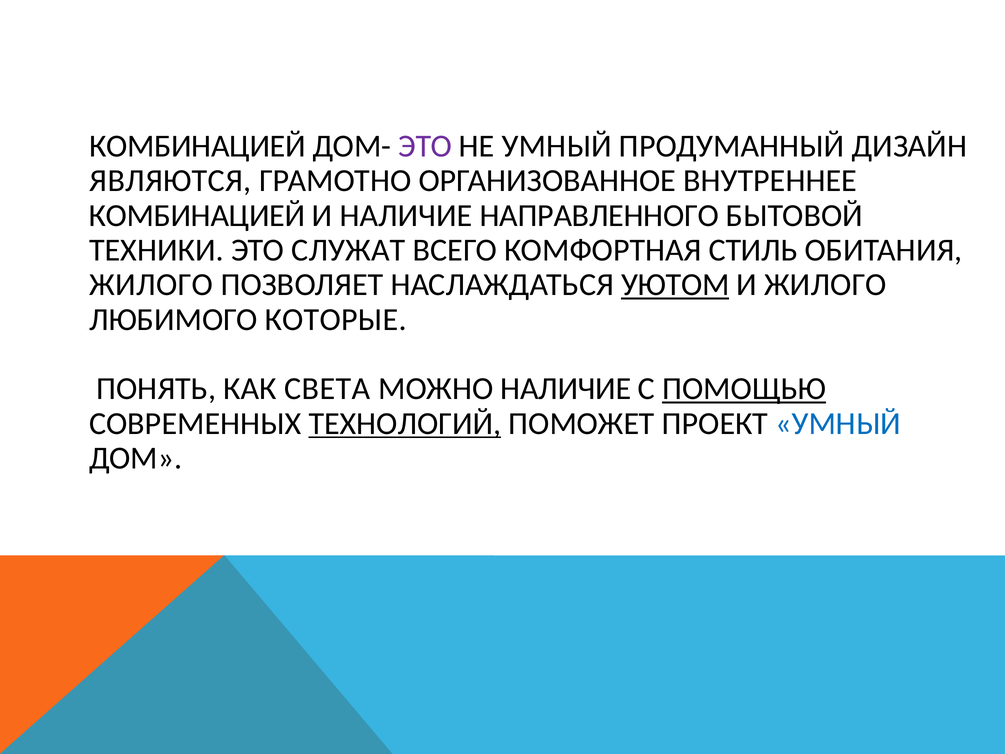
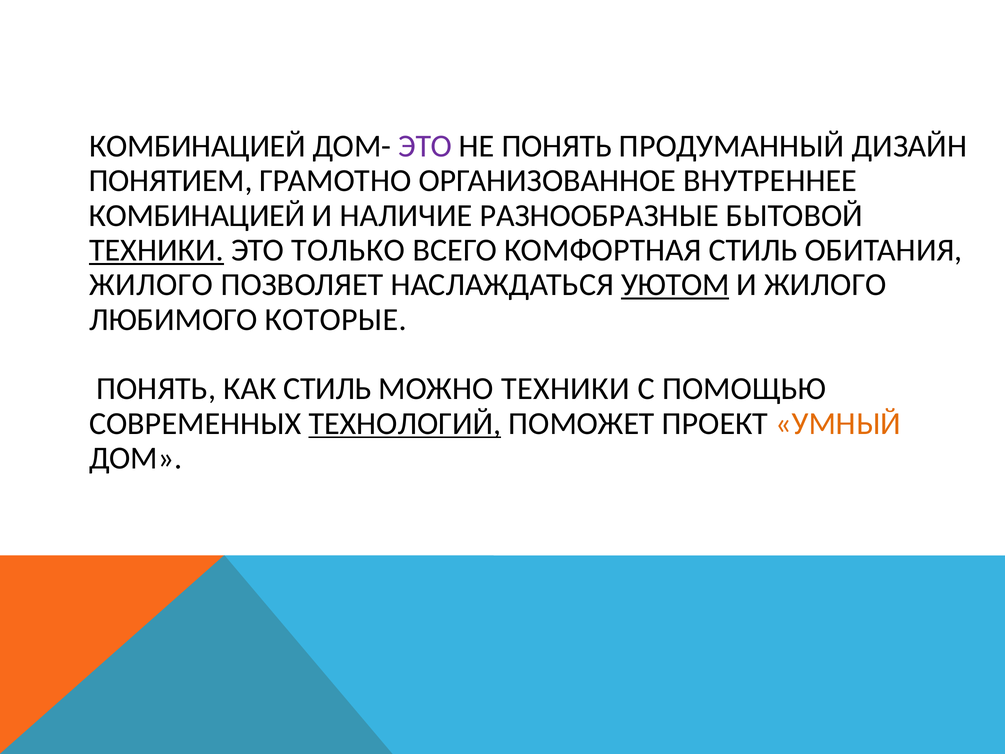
НЕ УМНЫЙ: УМНЫЙ -> ПОНЯТЬ
ЯВЛЯЮТСЯ: ЯВЛЯЮТСЯ -> ПОНЯТИЕМ
НАПРАВЛЕННОГО: НАПРАВЛЕННОГО -> РАЗНООБРАЗНЫЕ
ТЕХНИКИ at (156, 250) underline: none -> present
СЛУЖАТ: СЛУЖАТ -> ТОЛЬКО
КАК СВЕТА: СВЕТА -> СТИЛЬ
МОЖНО НАЛИЧИЕ: НАЛИЧИЕ -> ТЕХНИКИ
ПОМОЩЬЮ underline: present -> none
УМНЫЙ at (838, 423) colour: blue -> orange
